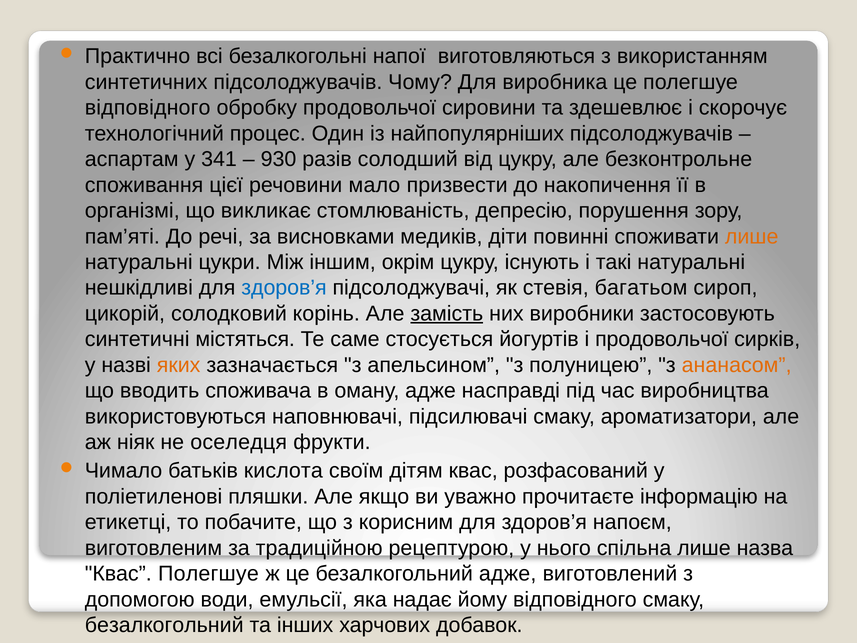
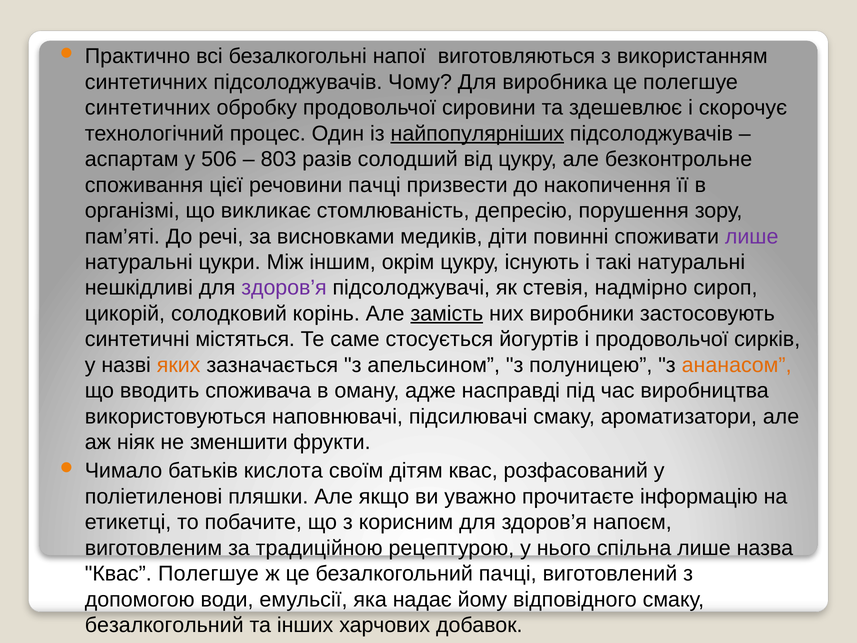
відповідного at (148, 108): відповідного -> синтетичних
найпопулярніших underline: none -> present
341: 341 -> 506
930: 930 -> 803
речовини мало: мало -> пачці
лише at (752, 236) colour: orange -> purple
здоров’я at (284, 288) colour: blue -> purple
багатьом: багатьом -> надмірно
оселедця: оселедця -> зменшити
безалкогольний адже: адже -> пачці
